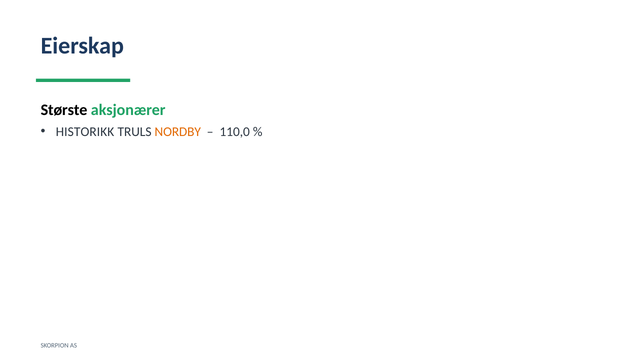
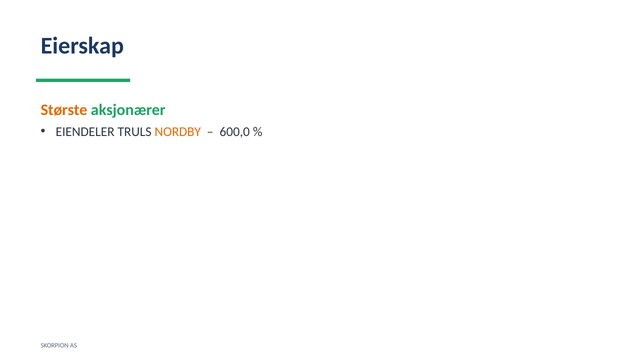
Største colour: black -> orange
HISTORIKK: HISTORIKK -> EIENDELER
110,0: 110,0 -> 600,0
